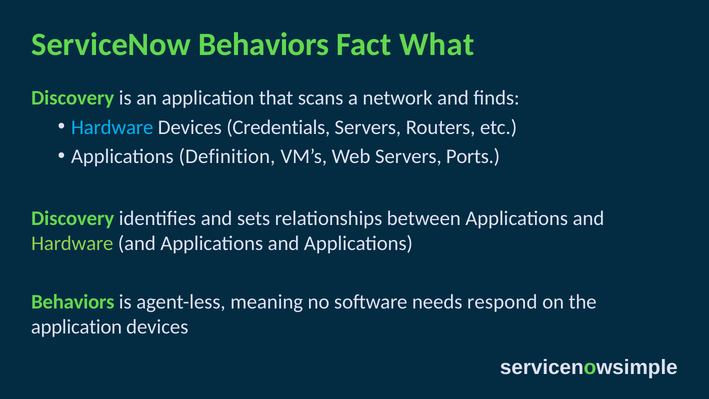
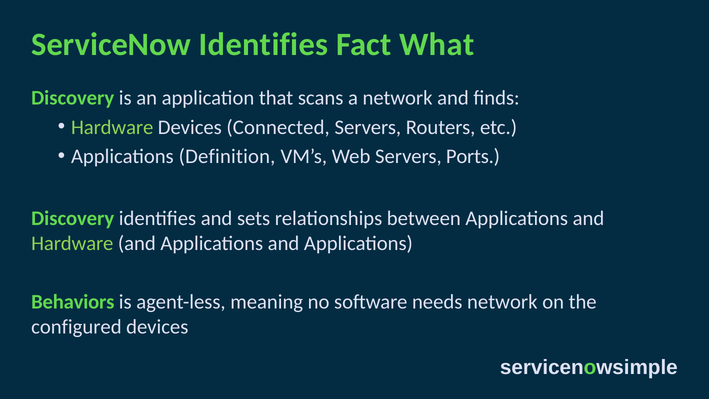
ServiceNow Behaviors: Behaviors -> Identifies
Hardware at (112, 127) colour: light blue -> light green
Credentials: Credentials -> Connected
needs respond: respond -> network
application at (77, 327): application -> configured
